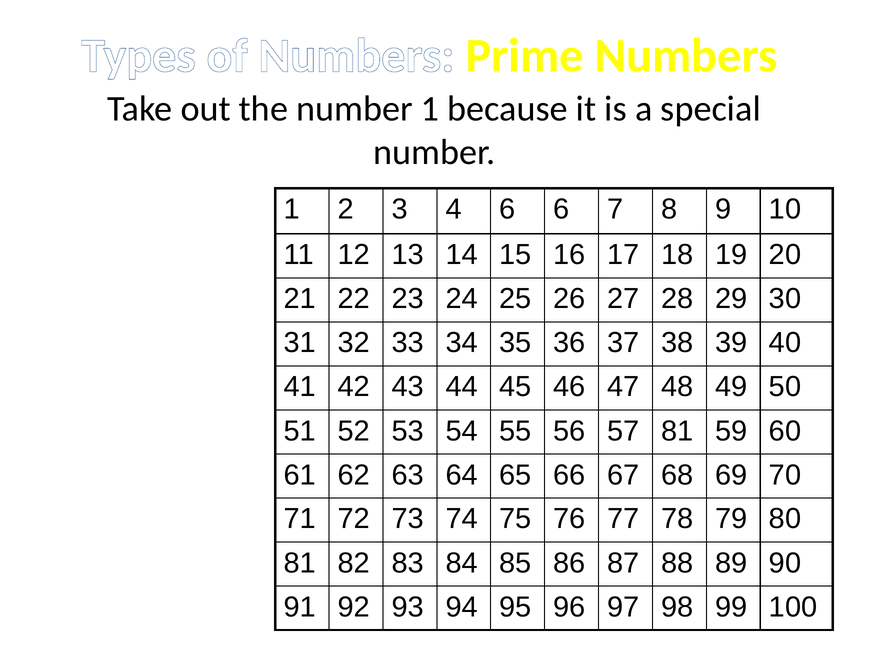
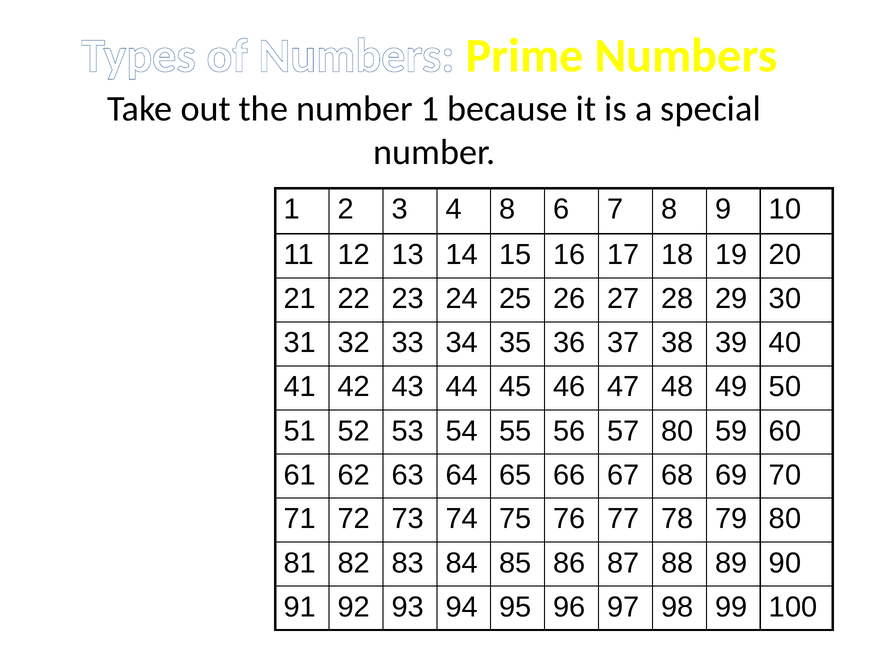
4 6: 6 -> 8
57 81: 81 -> 80
